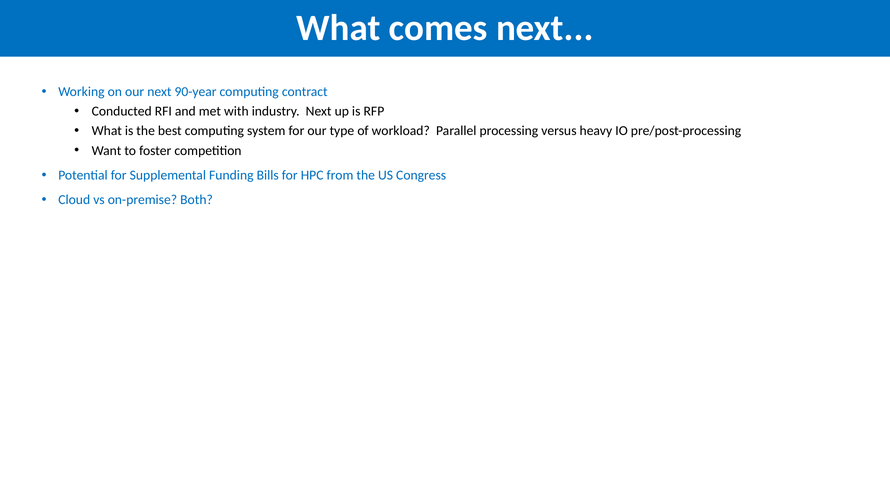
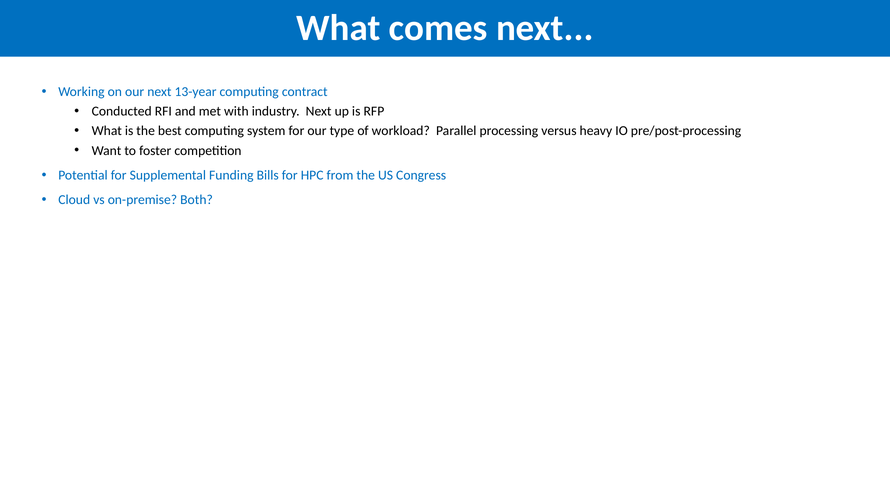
90-year: 90-year -> 13-year
